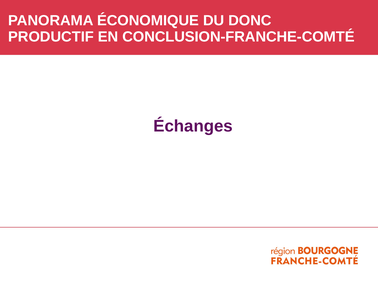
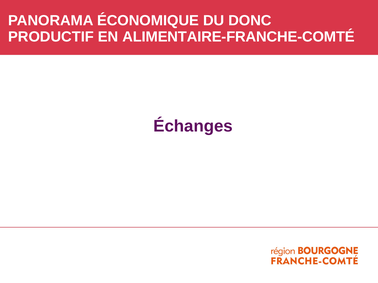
CONCLUSION-FRANCHE-COMTÉ: CONCLUSION-FRANCHE-COMTÉ -> ALIMENTAIRE-FRANCHE-COMTÉ
